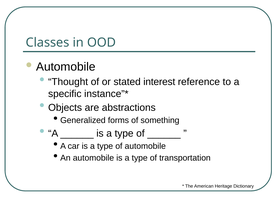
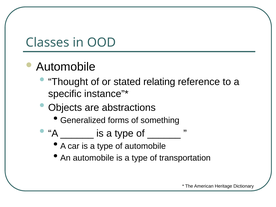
interest: interest -> relating
